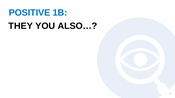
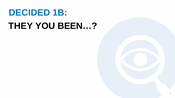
POSITIVE: POSITIVE -> DECIDED
ALSO…: ALSO… -> BEEN…
